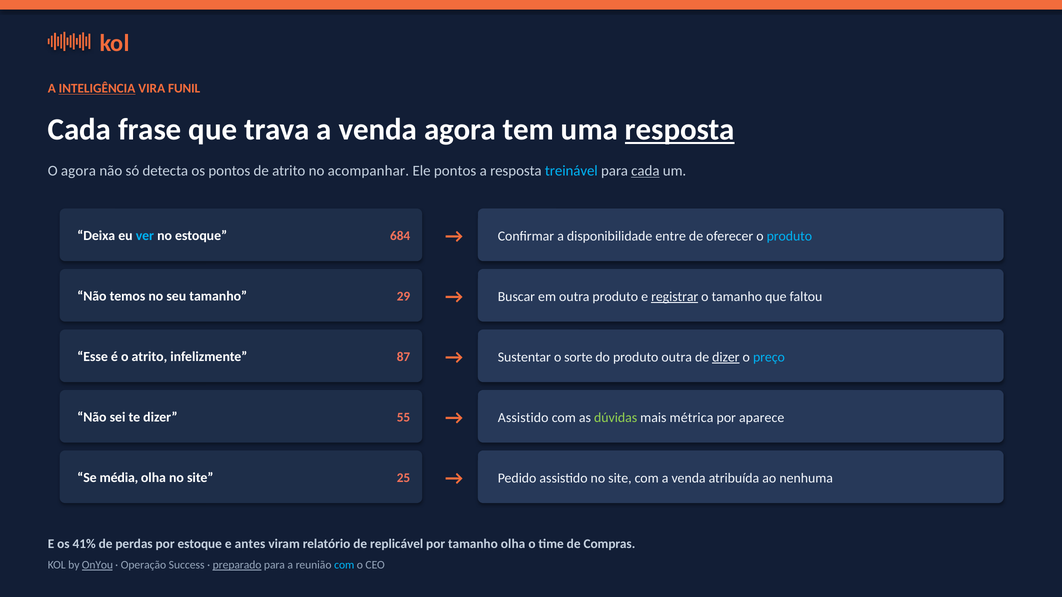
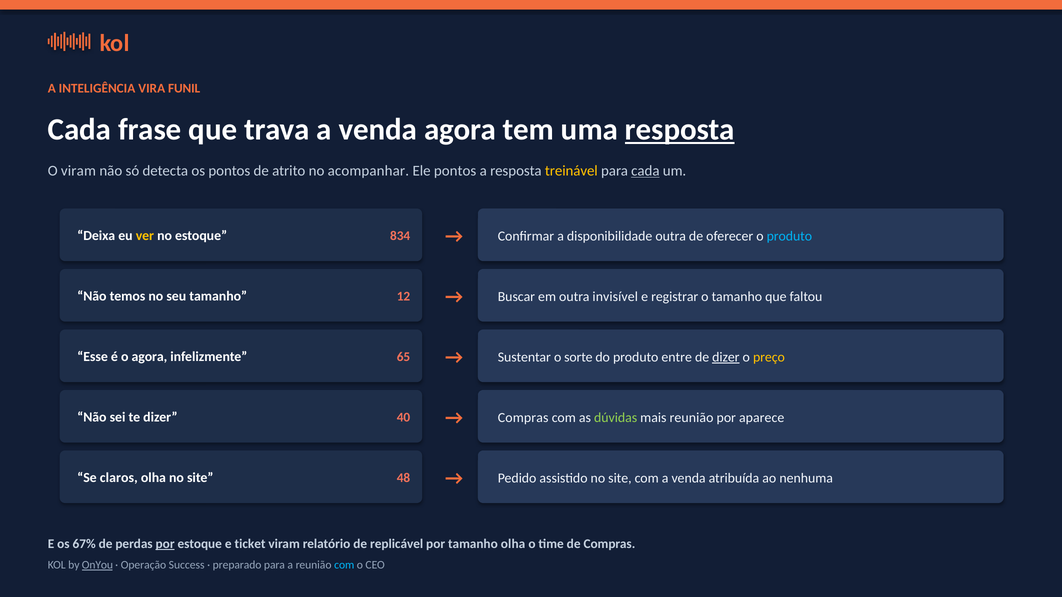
INTELIGÊNCIA underline: present -> none
O agora: agora -> viram
treinável colour: light blue -> yellow
ver colour: light blue -> yellow
684: 684 -> 834
disponibilidade entre: entre -> outra
29: 29 -> 12
outra produto: produto -> invisível
registrar underline: present -> none
o atrito: atrito -> agora
87: 87 -> 65
produto outra: outra -> entre
preço colour: light blue -> yellow
55: 55 -> 40
Assistido at (523, 418): Assistido -> Compras
mais métrica: métrica -> reunião
média: média -> claros
25: 25 -> 48
41%: 41% -> 67%
por at (165, 544) underline: none -> present
antes: antes -> ticket
preparado underline: present -> none
